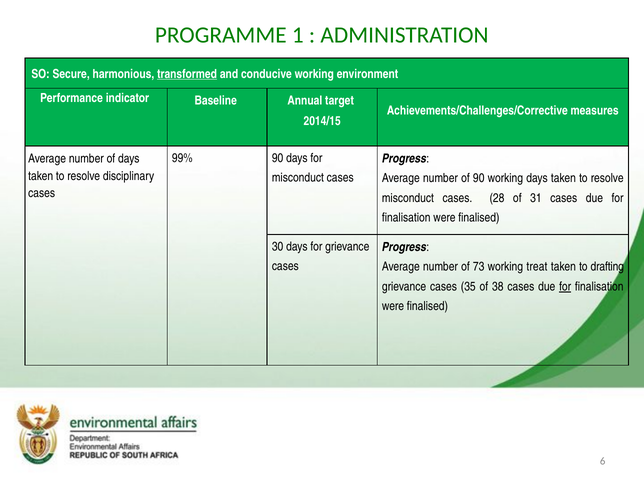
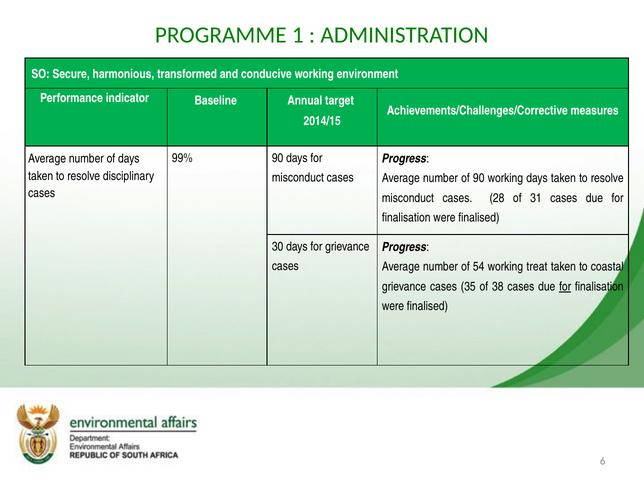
transformed underline: present -> none
73: 73 -> 54
drafting: drafting -> coastal
